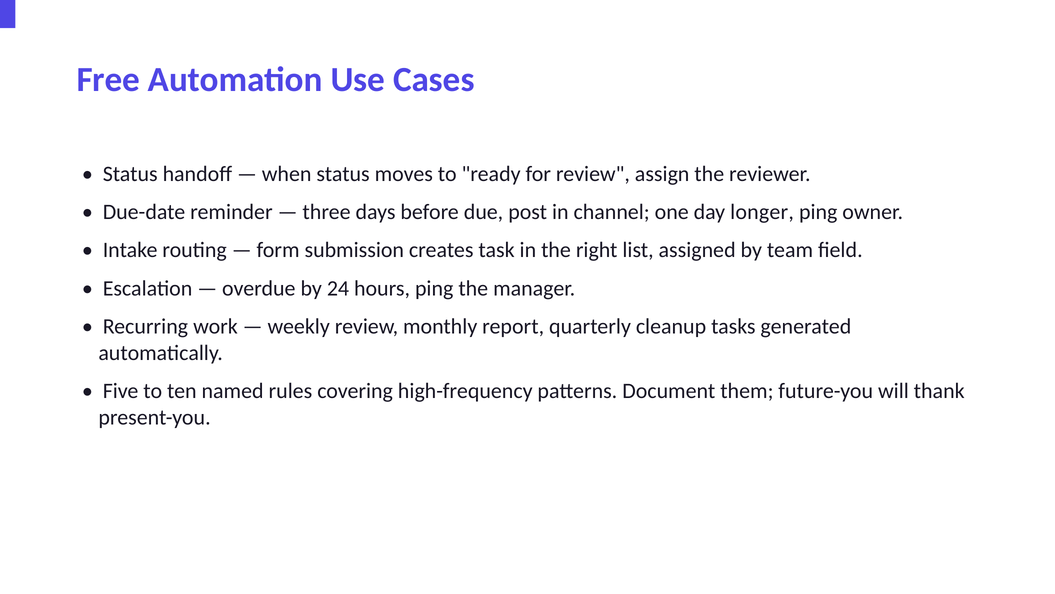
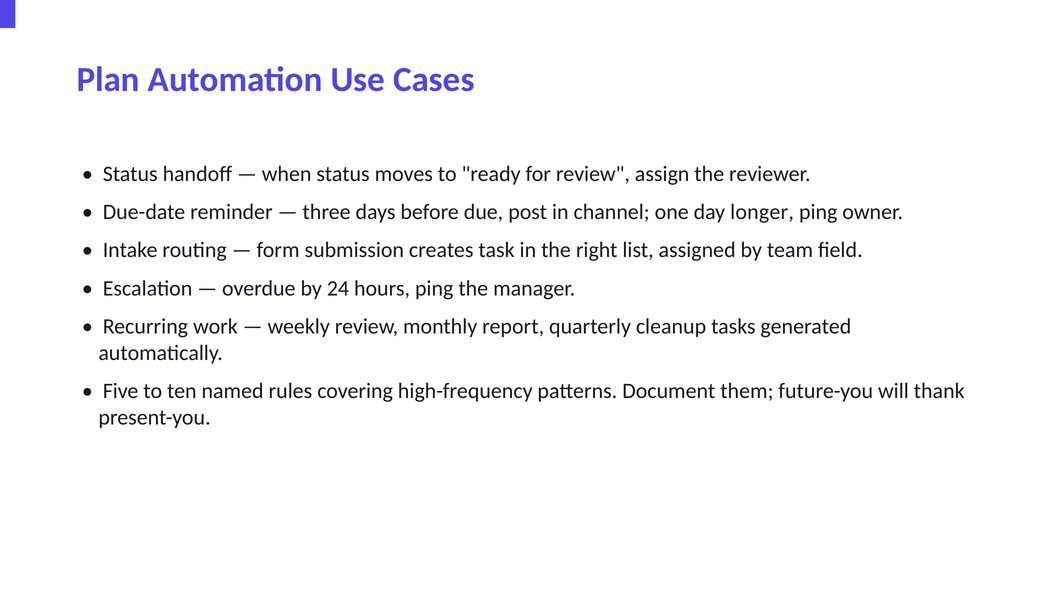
Free: Free -> Plan
